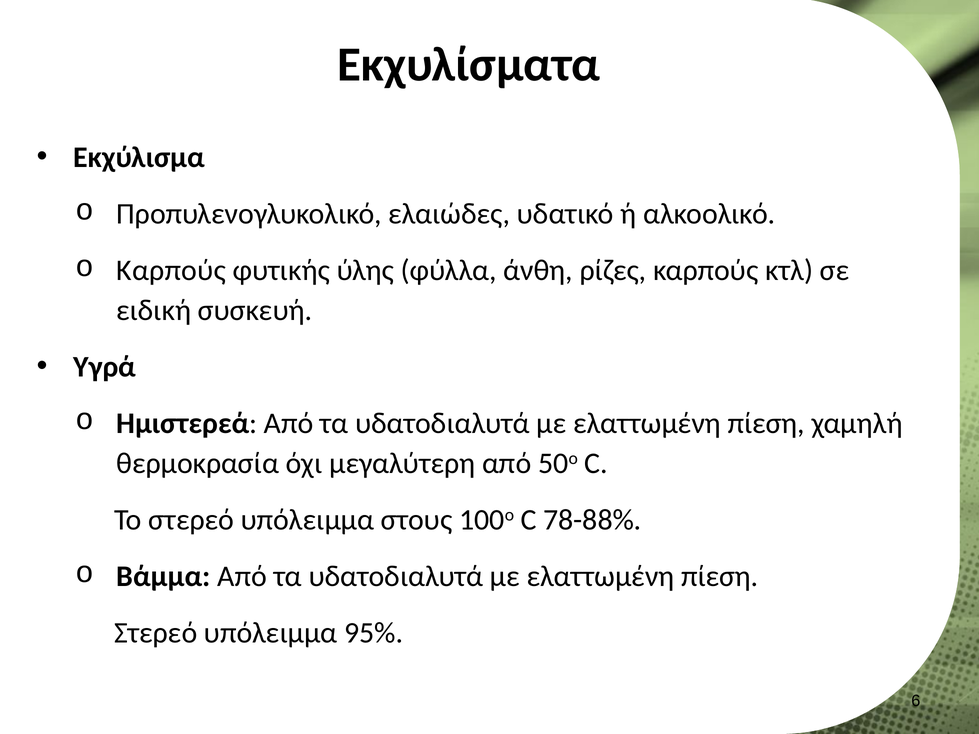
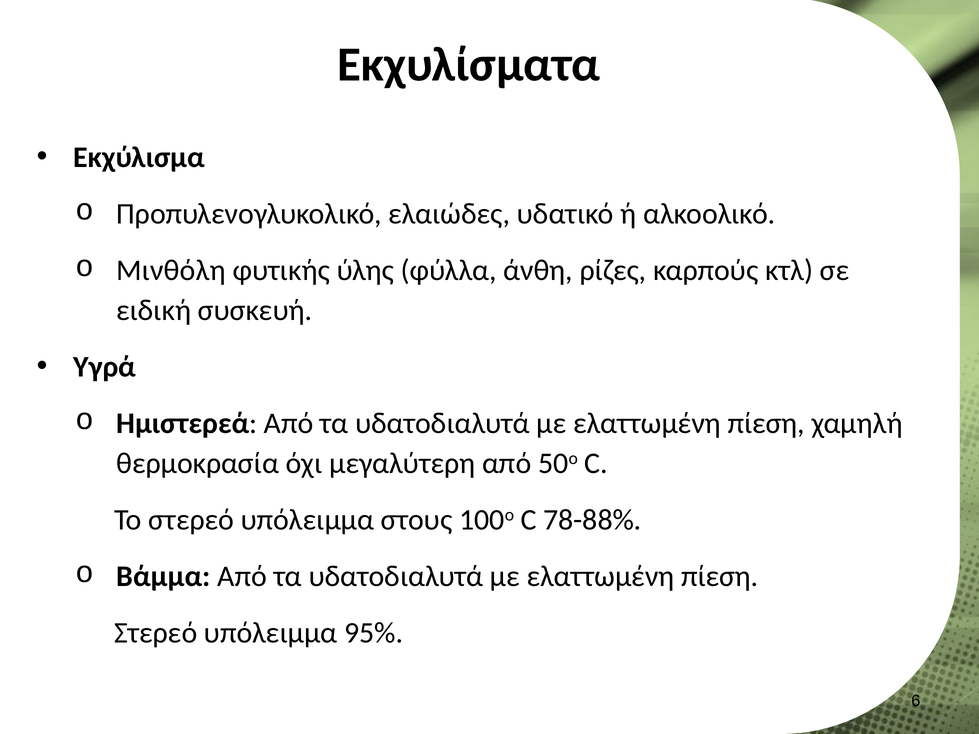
Καρπούς at (171, 270): Καρπούς -> Μινθόλη
